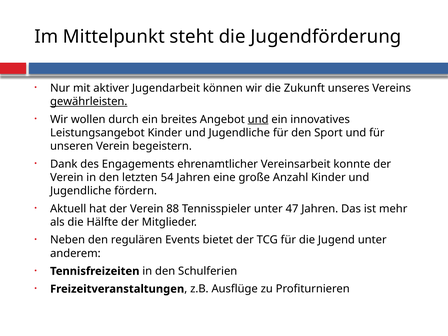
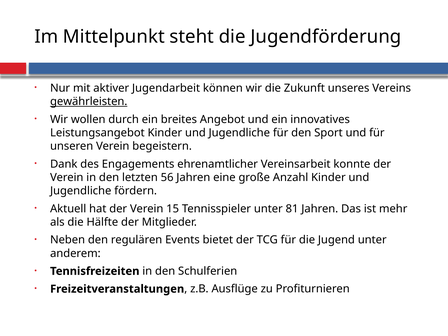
und at (258, 119) underline: present -> none
54: 54 -> 56
88: 88 -> 15
47: 47 -> 81
